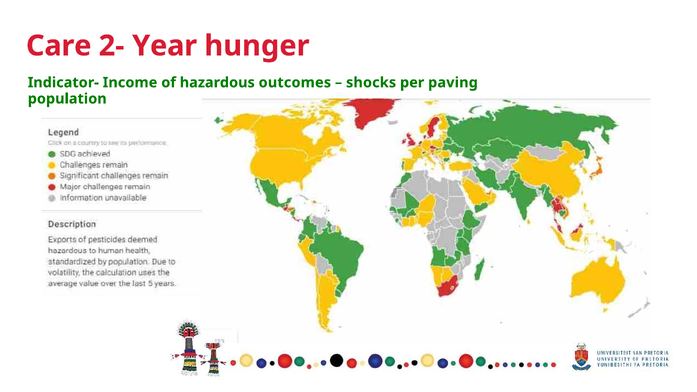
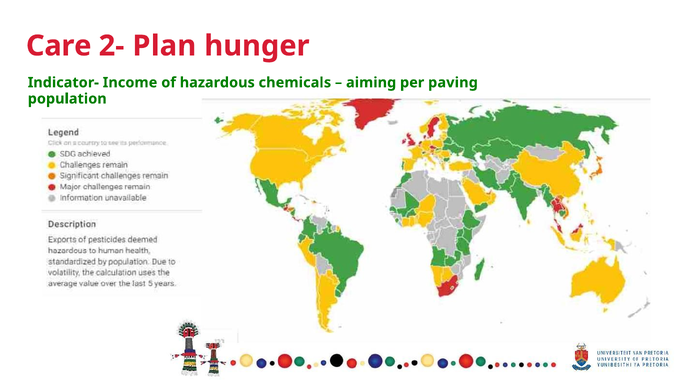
Year: Year -> Plan
outcomes: outcomes -> chemicals
shocks: shocks -> aiming
